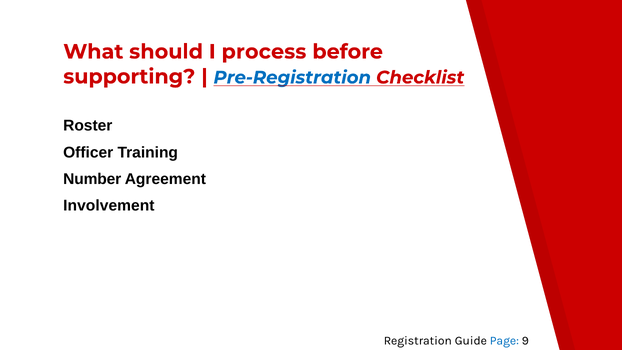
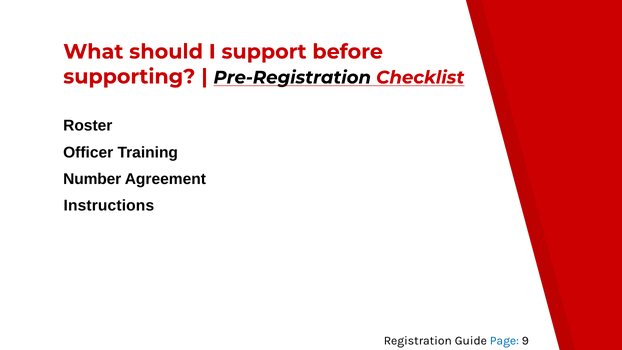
process: process -> support
Pre-Registration colour: blue -> black
Involvement: Involvement -> Instructions
